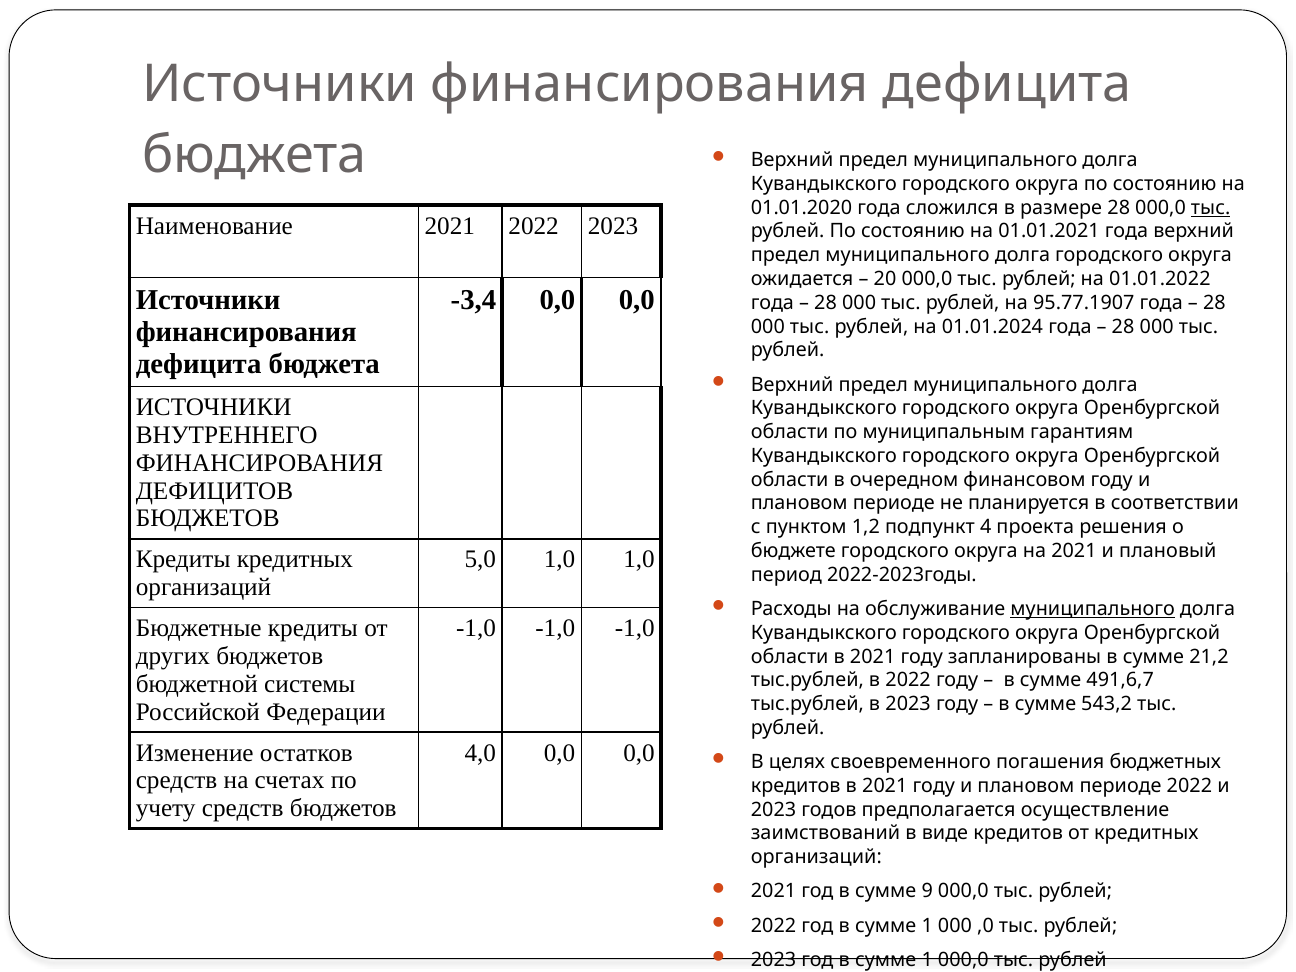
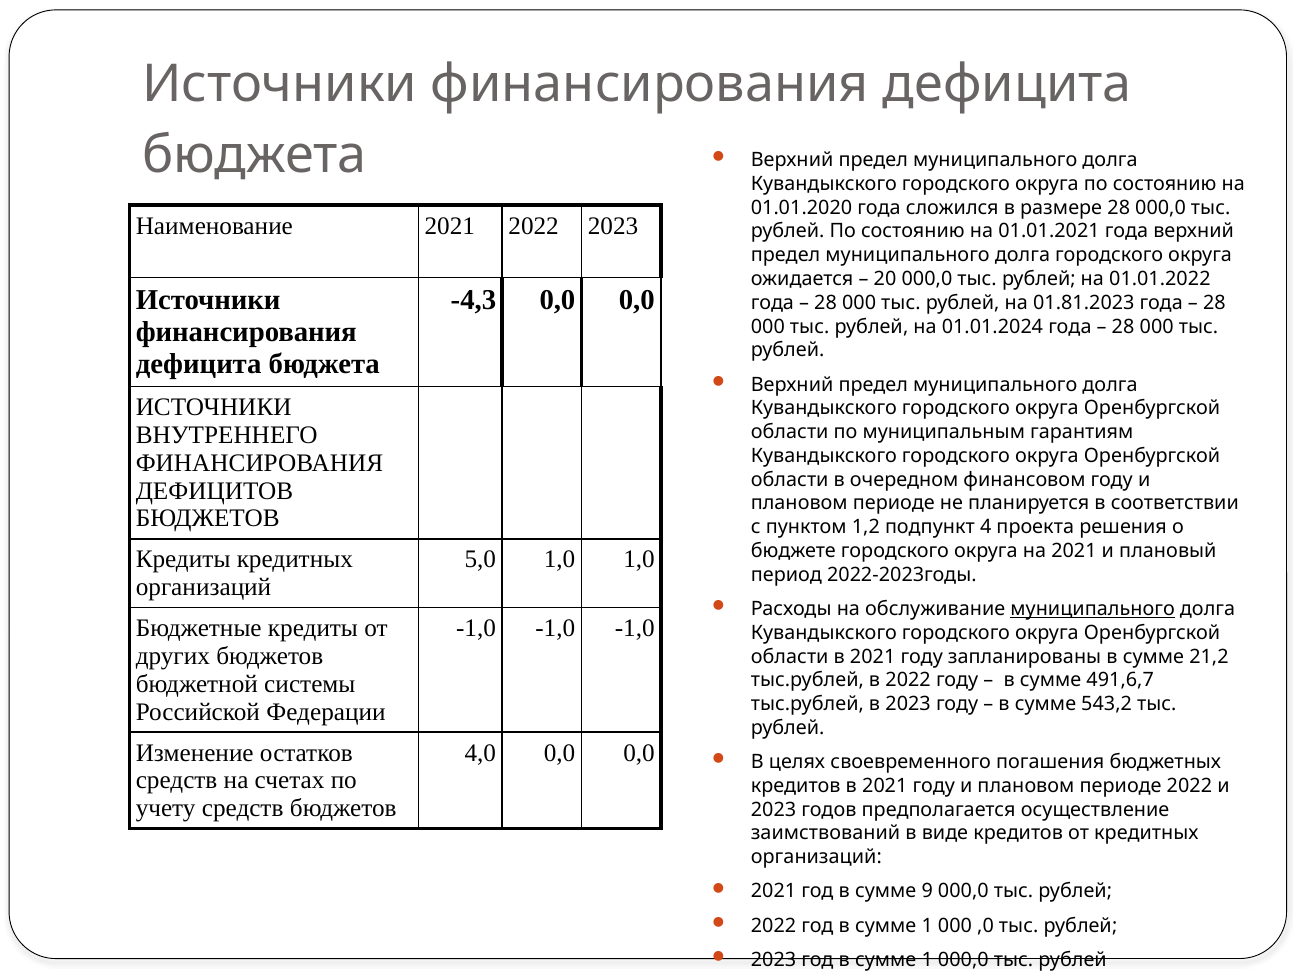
тыс at (1211, 208) underline: present -> none
-3,4: -3,4 -> -4,3
95.77.1907: 95.77.1907 -> 01.81.2023
